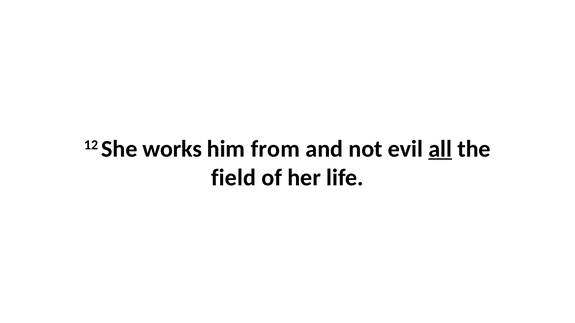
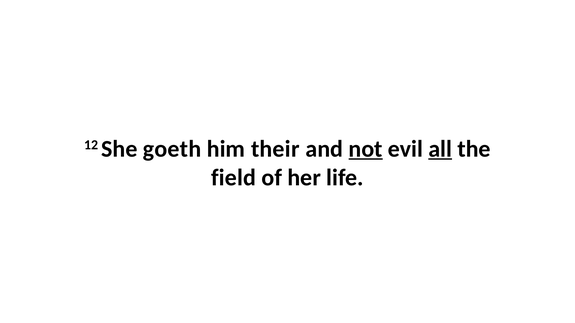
works: works -> goeth
from: from -> their
not underline: none -> present
